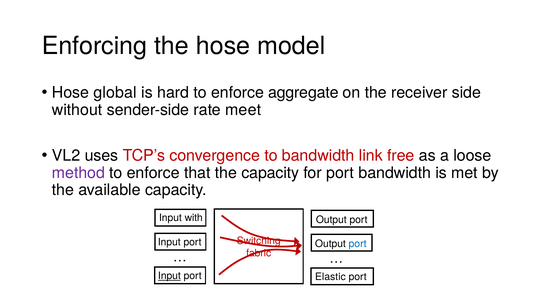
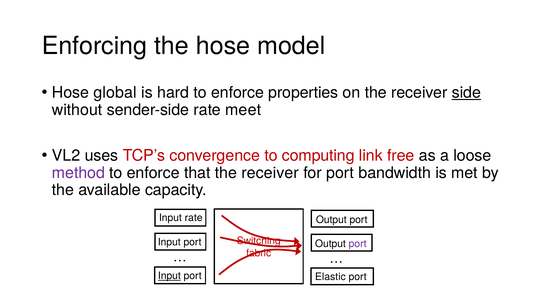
aggregate: aggregate -> properties
side underline: none -> present
to bandwidth: bandwidth -> computing
that the capacity: capacity -> receiver
Input with: with -> rate
port at (358, 243) colour: blue -> purple
